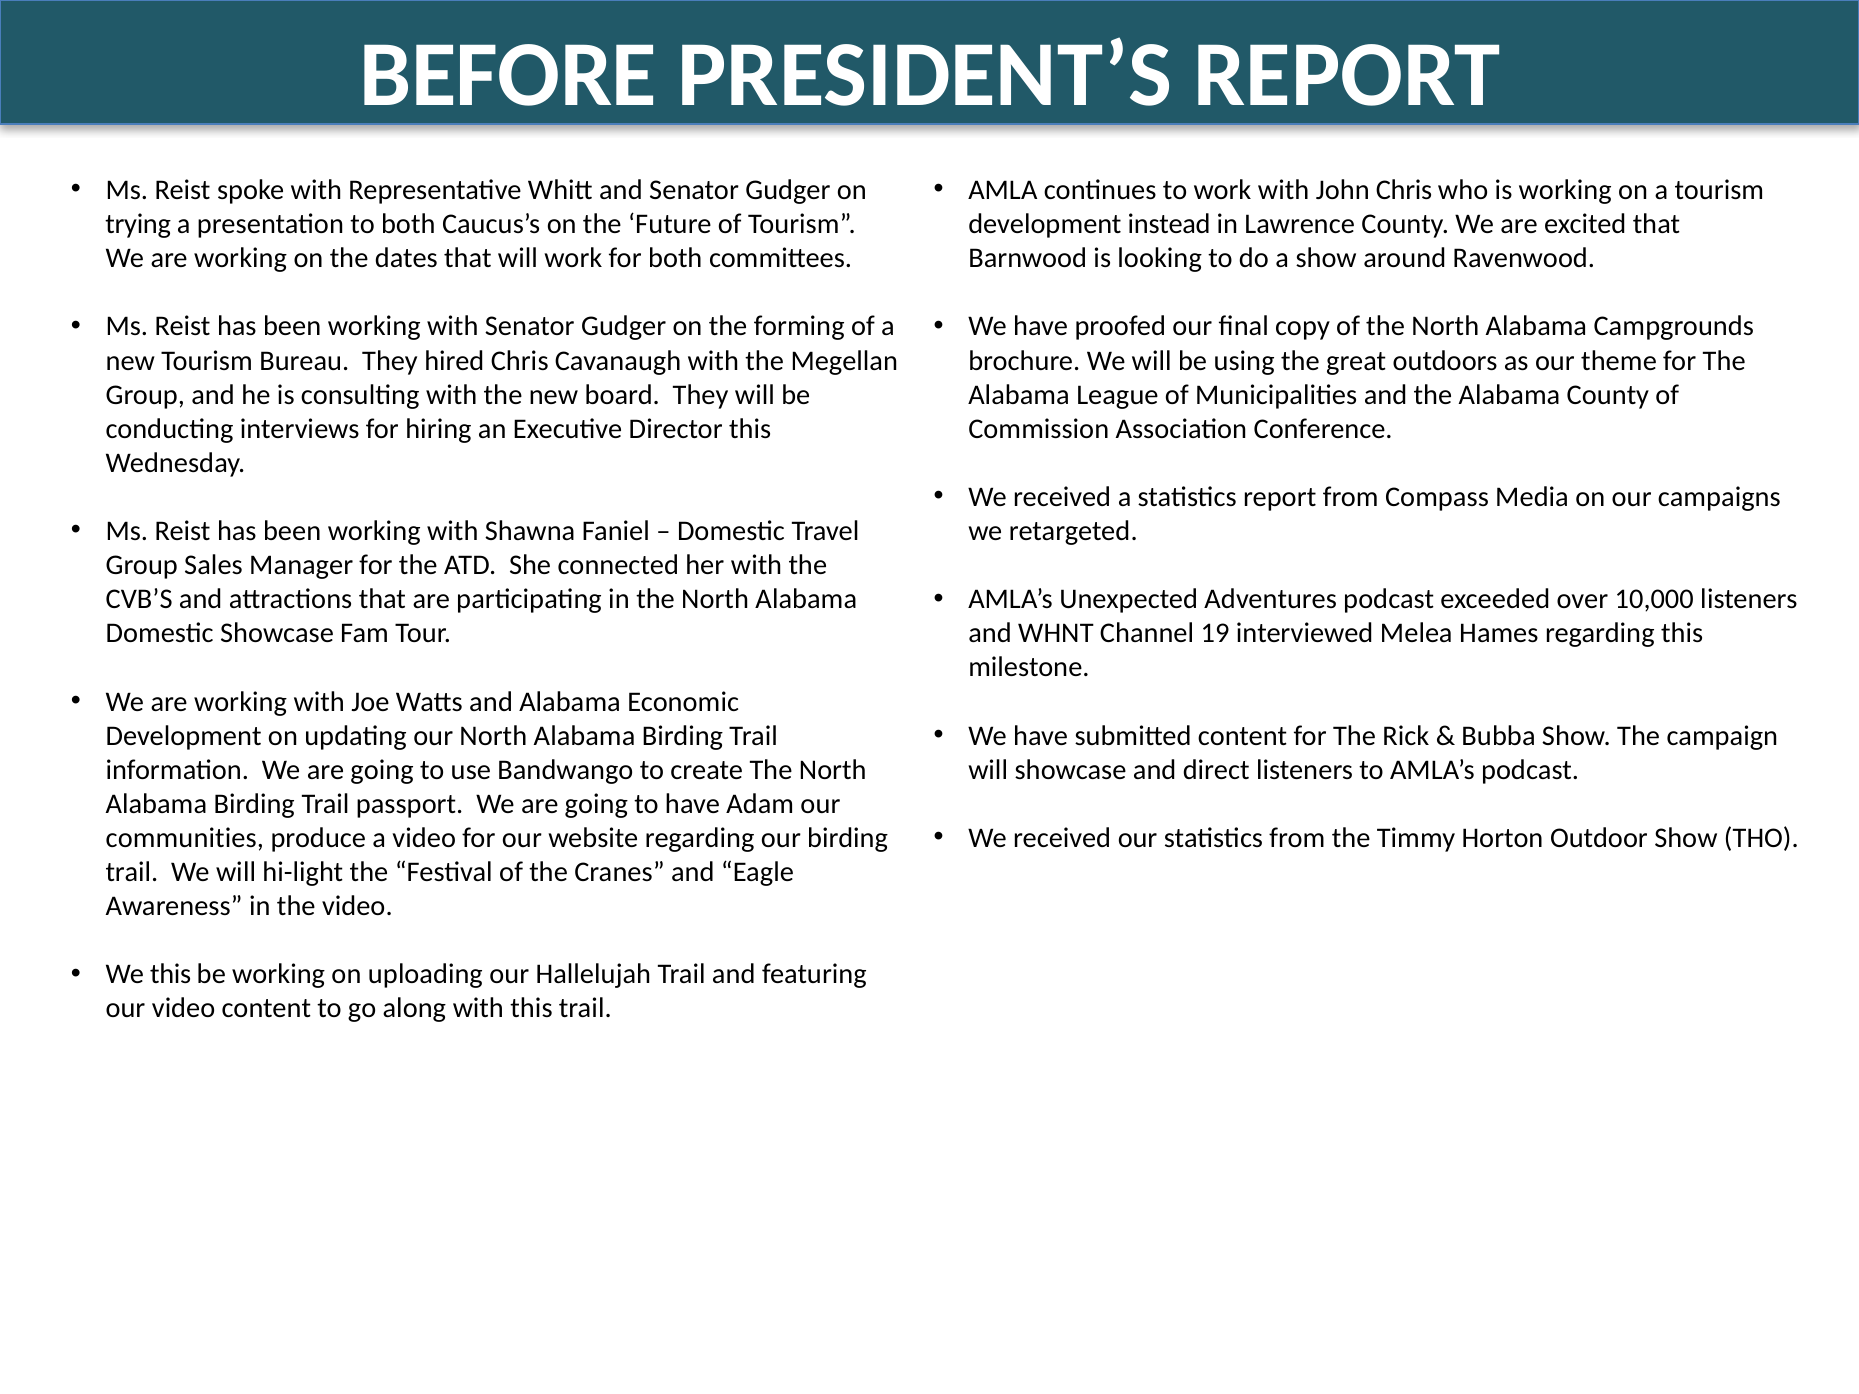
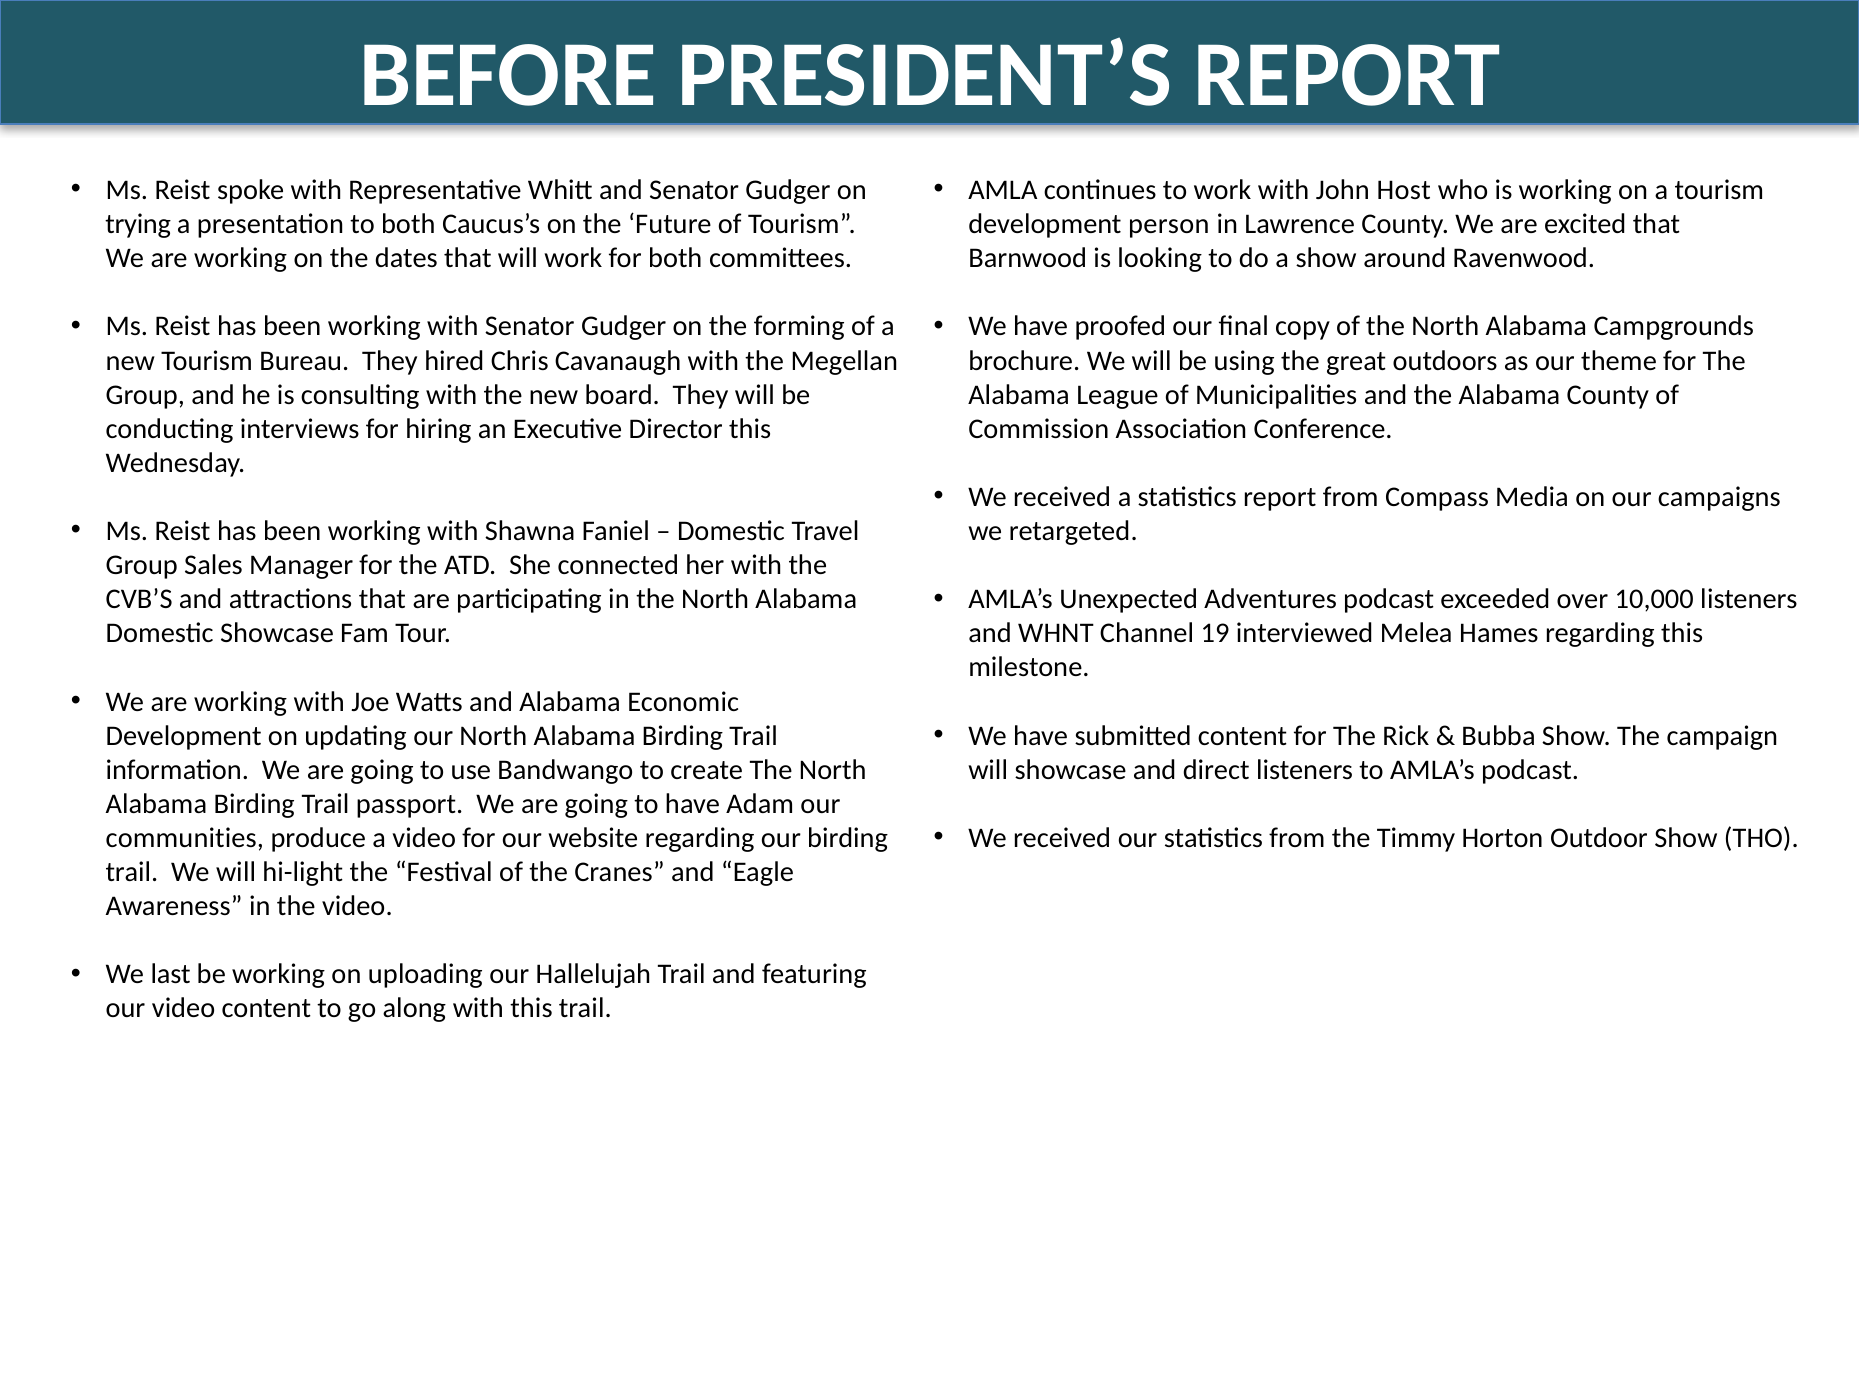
John Chris: Chris -> Host
instead: instead -> person
We this: this -> last
